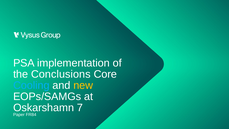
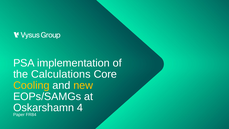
Conclusions: Conclusions -> Calculations
Cooling colour: light blue -> yellow
7: 7 -> 4
